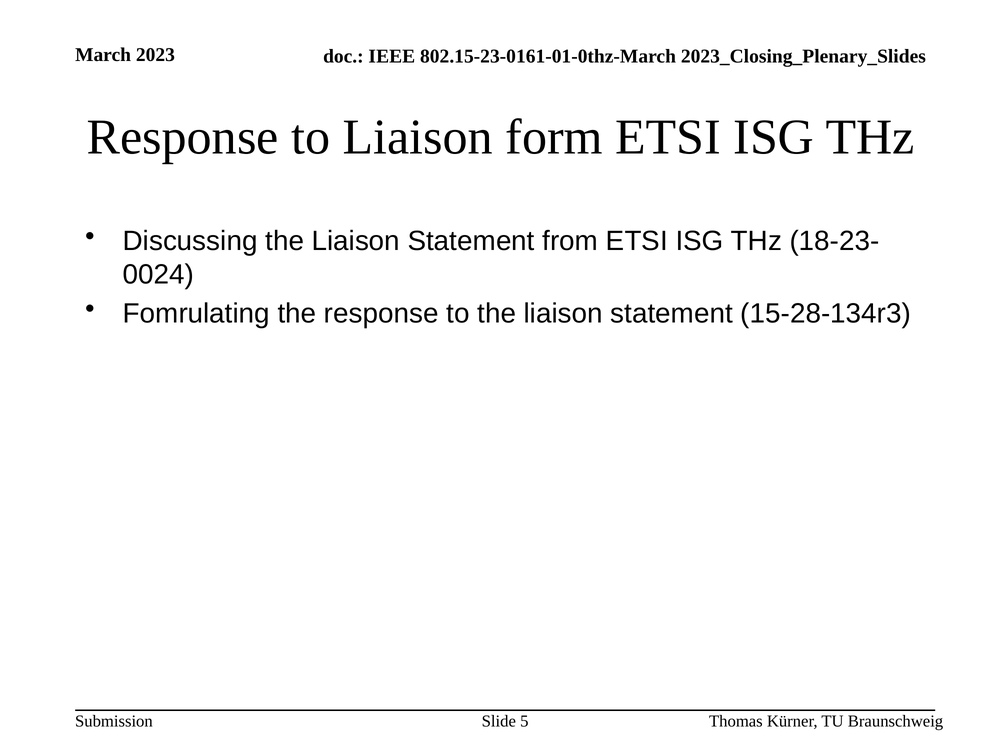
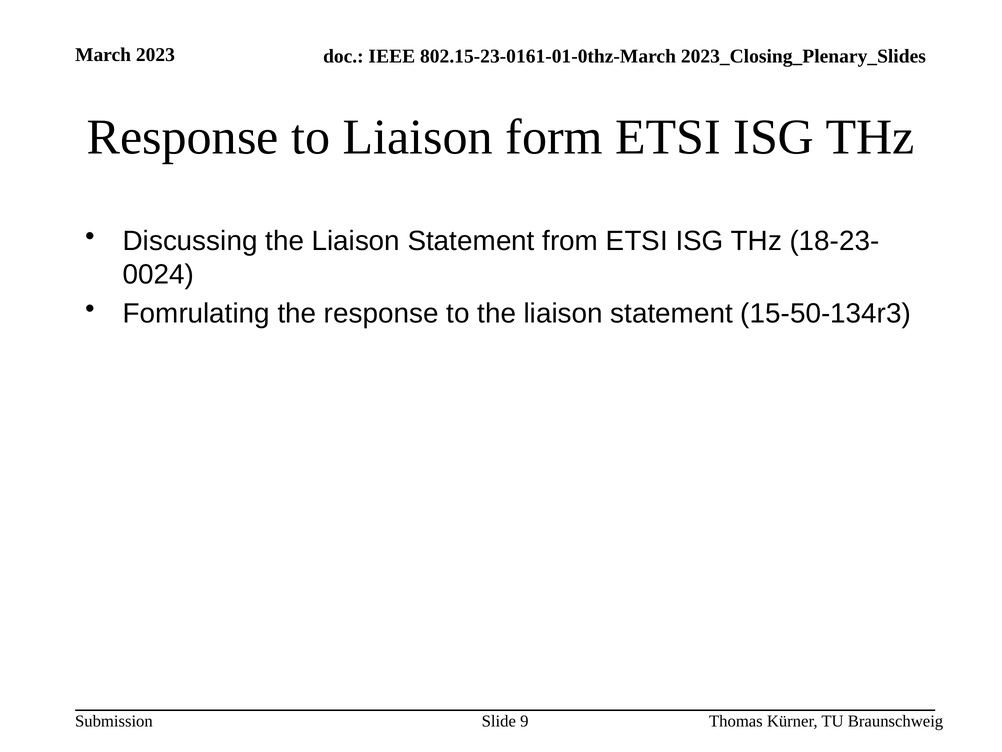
15-28-134r3: 15-28-134r3 -> 15-50-134r3
5: 5 -> 9
